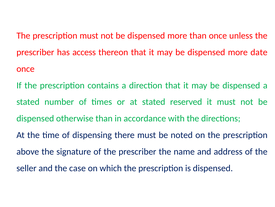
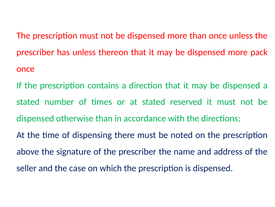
has access: access -> unless
date: date -> pack
